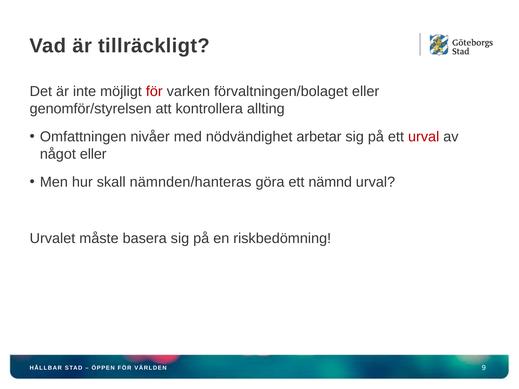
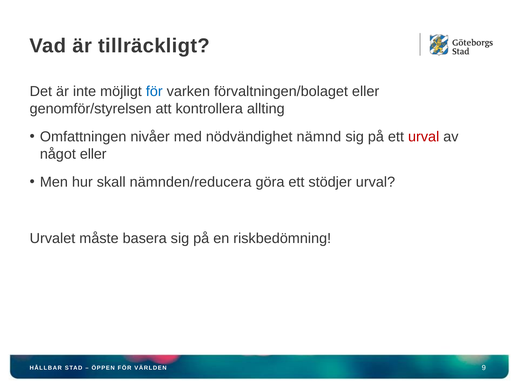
för at (154, 91) colour: red -> blue
arbetar: arbetar -> nämnd
nämnden/hanteras: nämnden/hanteras -> nämnden/reducera
nämnd: nämnd -> stödjer
